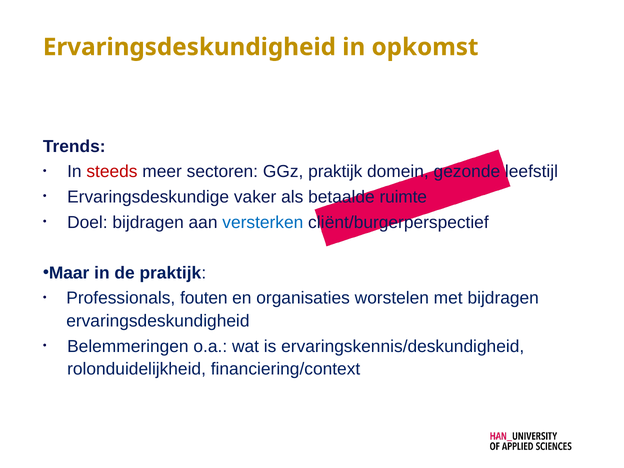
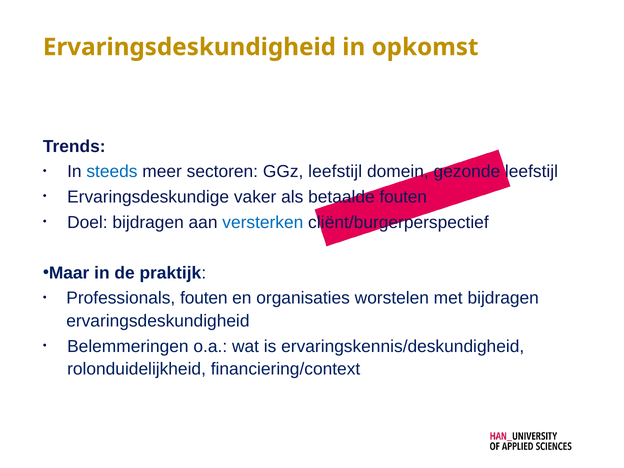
steeds colour: red -> blue
GGz praktijk: praktijk -> leefstijl
betaalde ruimte: ruimte -> fouten
